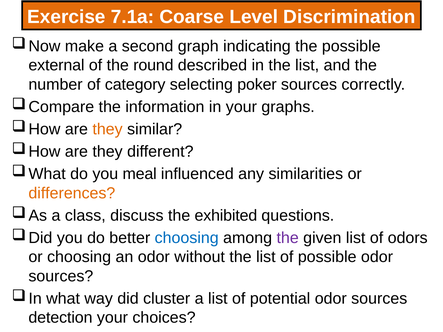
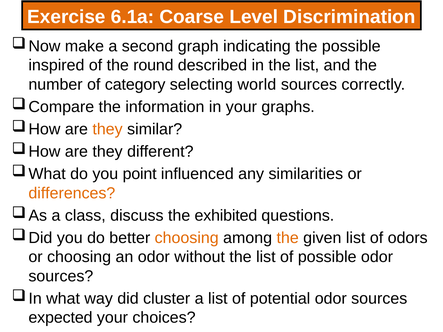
7.1a: 7.1a -> 6.1a
external: external -> inspired
poker: poker -> world
meal: meal -> point
choosing at (187, 238) colour: blue -> orange
the at (288, 238) colour: purple -> orange
detection: detection -> expected
